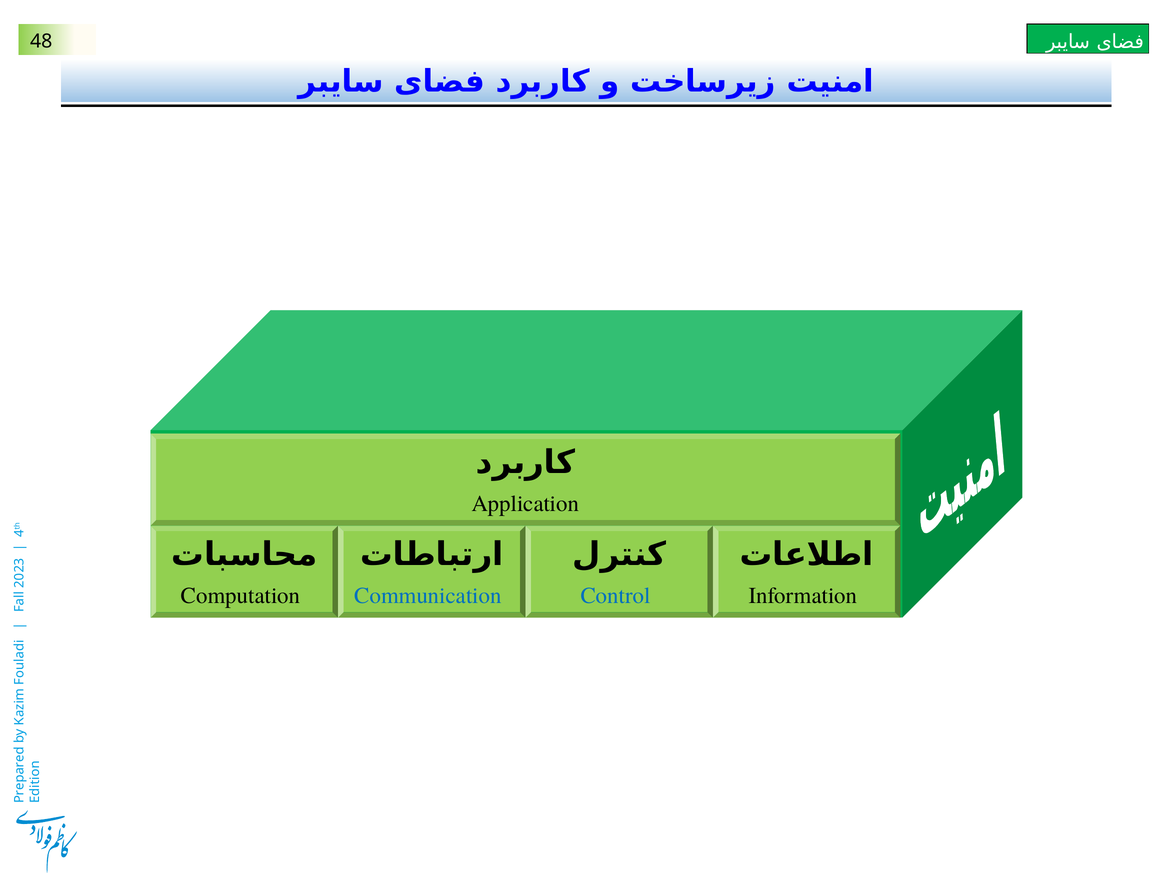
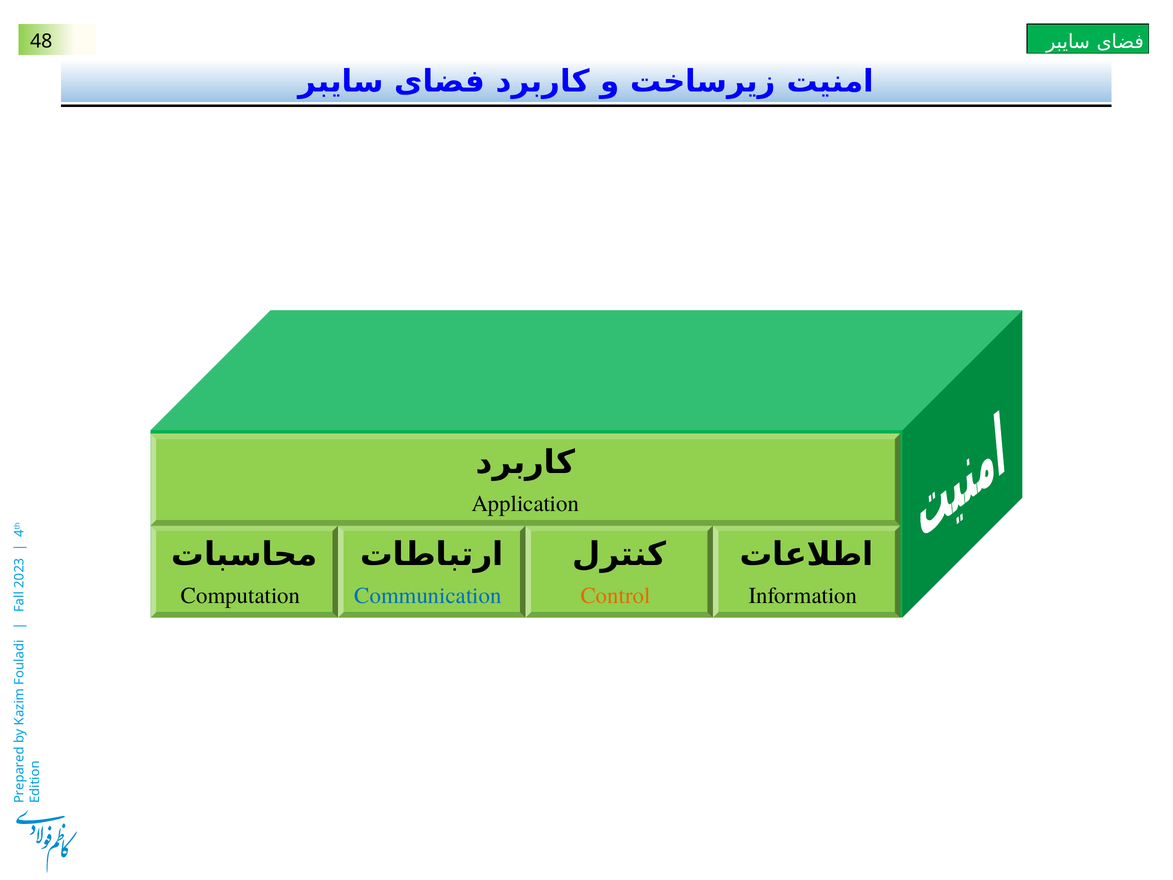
Control colour: blue -> orange
